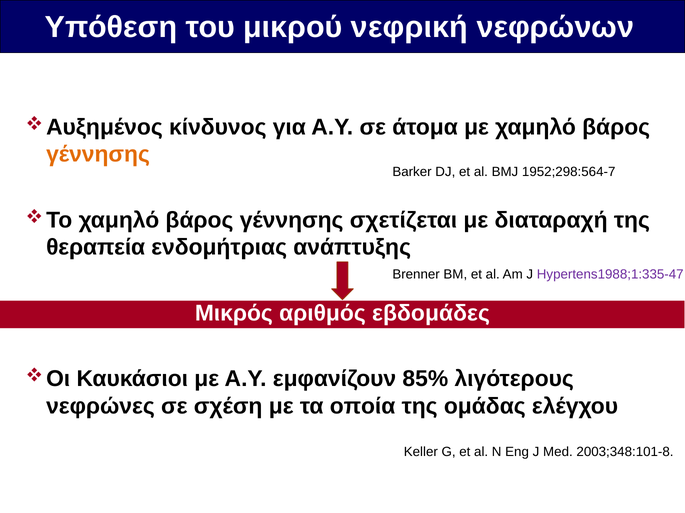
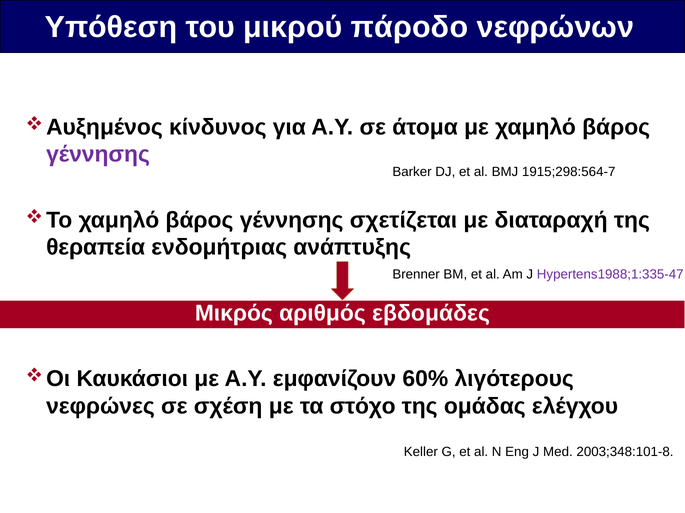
νεφρική: νεφρική -> πάροδο
γέννησης at (98, 155) colour: orange -> purple
1952;298:564-7: 1952;298:564-7 -> 1915;298:564-7
85%: 85% -> 60%
οποία: οποία -> στόχο
